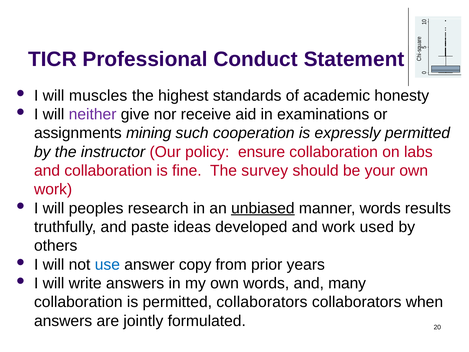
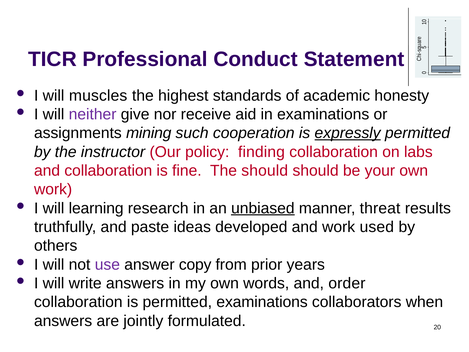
expressly underline: none -> present
ensure: ensure -> finding
The survey: survey -> should
peoples: peoples -> learning
manner words: words -> threat
use colour: blue -> purple
many: many -> order
permitted collaborators: collaborators -> examinations
